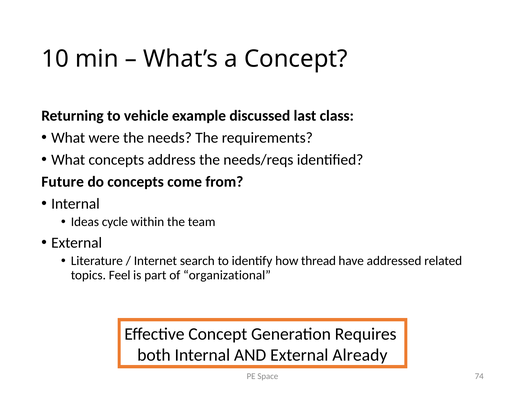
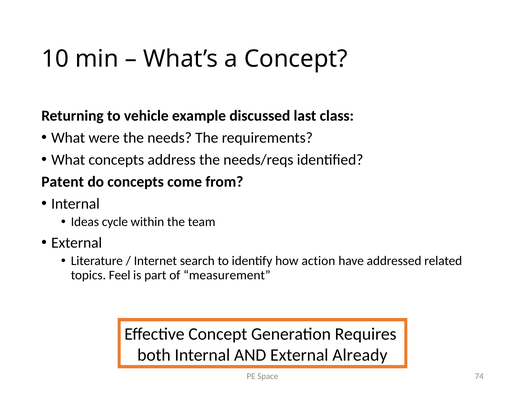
Future: Future -> Patent
thread: thread -> action
organizational: organizational -> measurement
